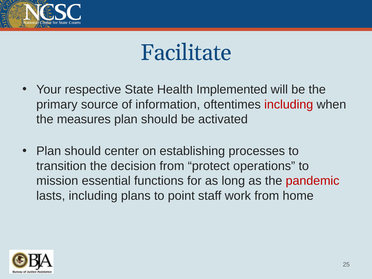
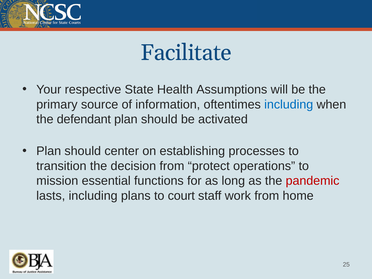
Implemented: Implemented -> Assumptions
including at (289, 104) colour: red -> blue
measures: measures -> defendant
point: point -> court
